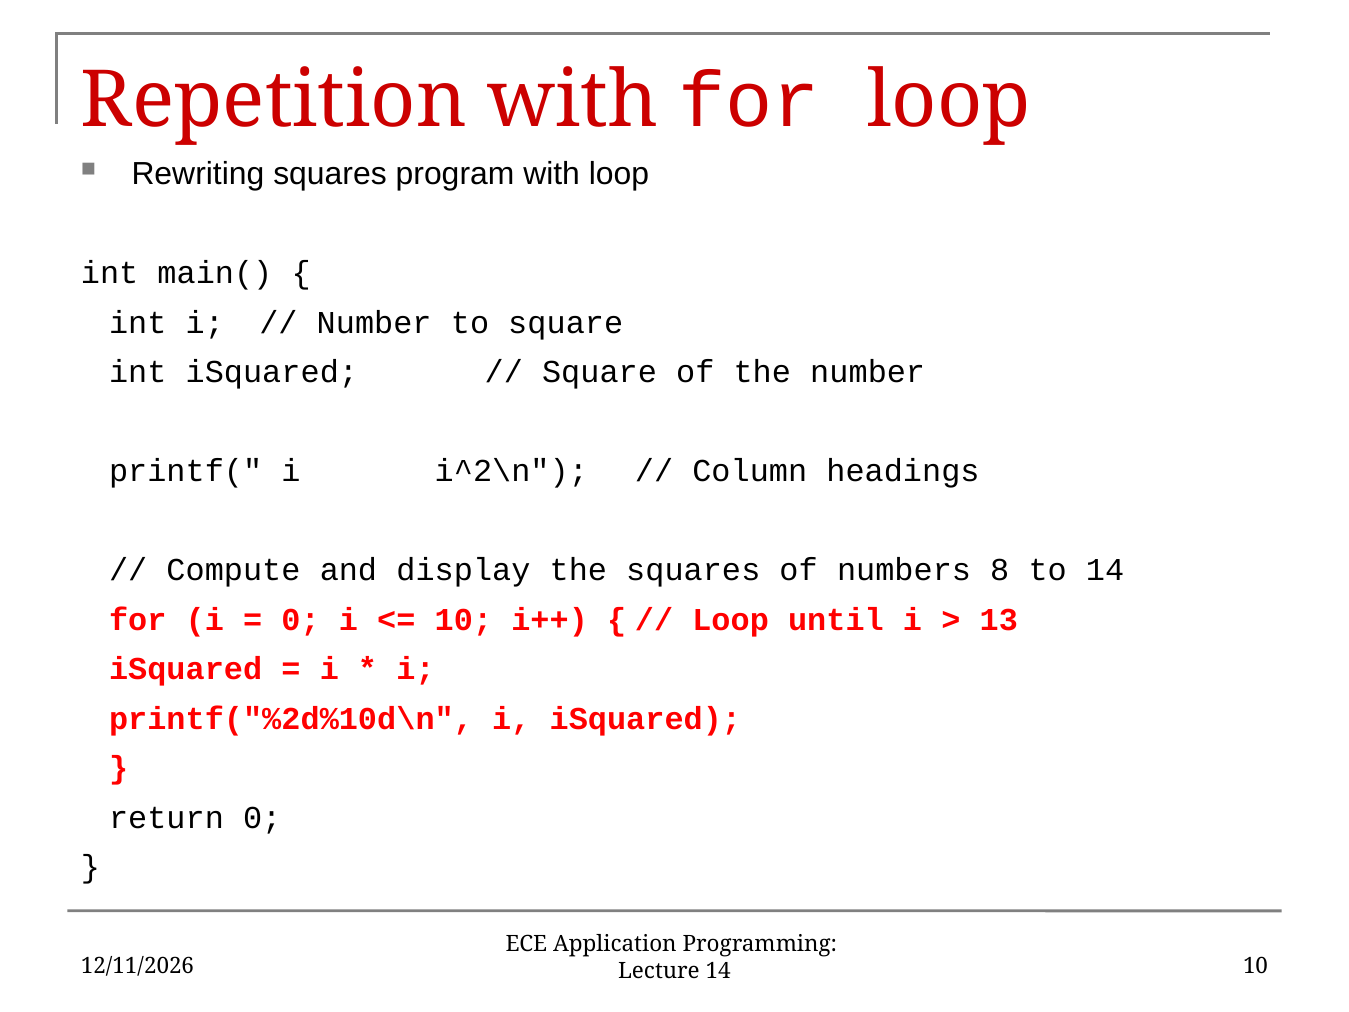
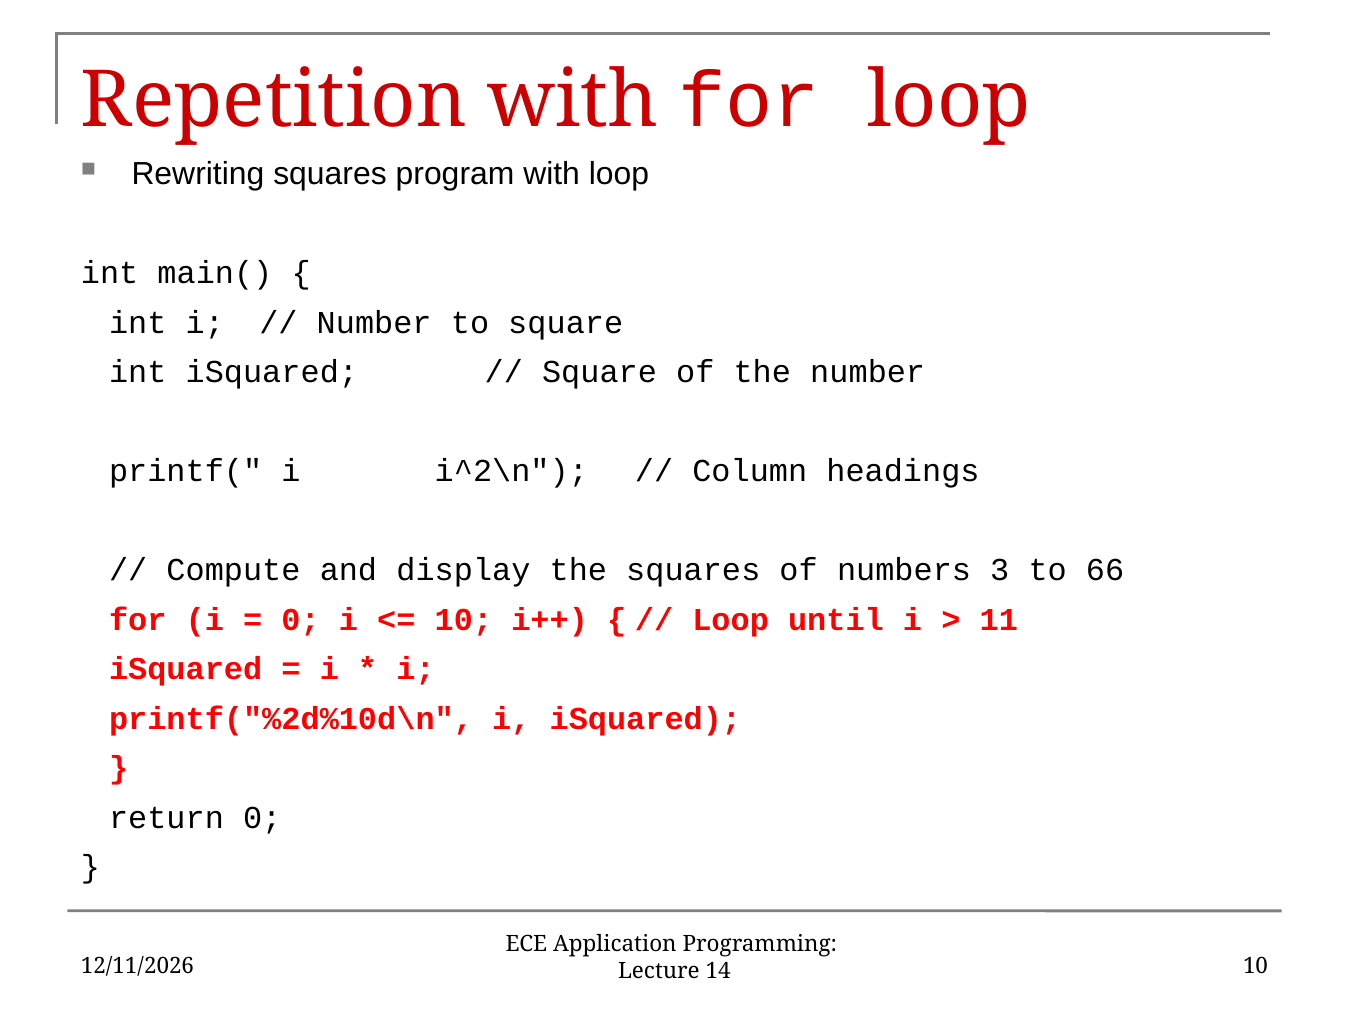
8: 8 -> 3
to 14: 14 -> 66
13: 13 -> 11
